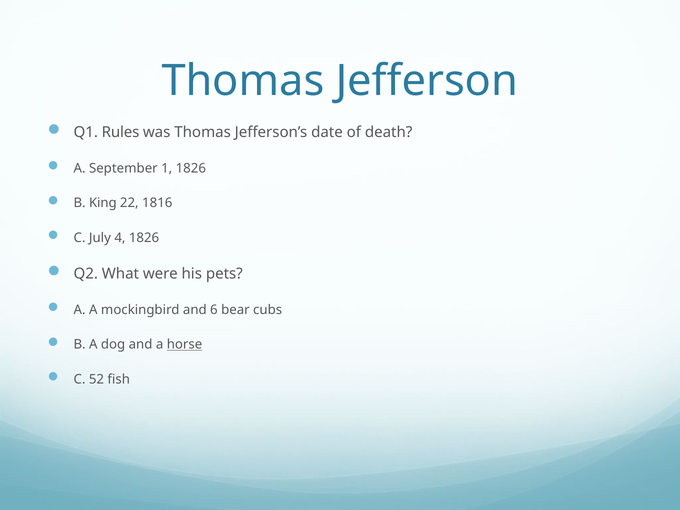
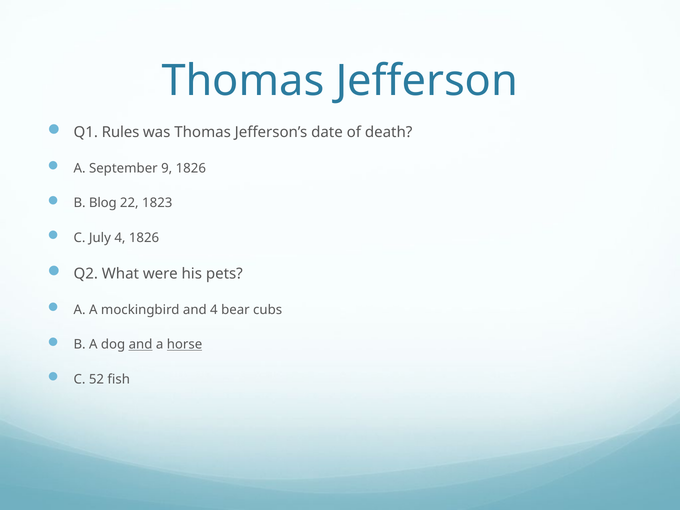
1: 1 -> 9
King: King -> Blog
1816: 1816 -> 1823
and 6: 6 -> 4
and at (141, 344) underline: none -> present
